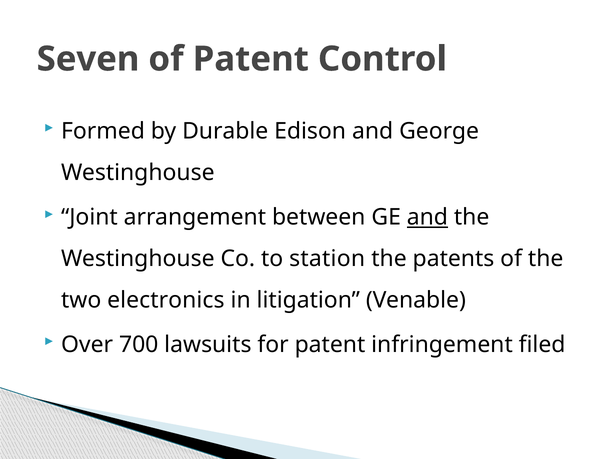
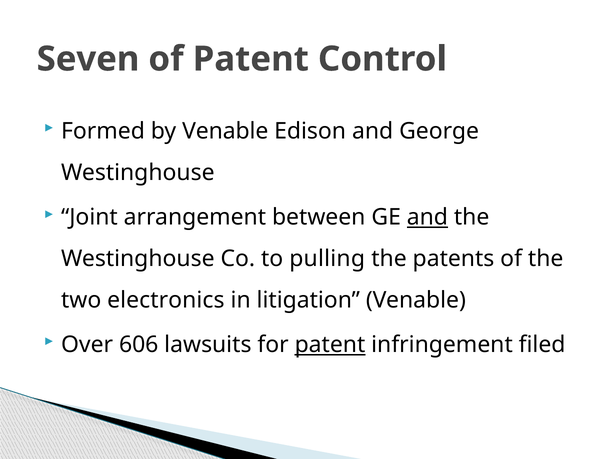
by Durable: Durable -> Venable
station: station -> pulling
700: 700 -> 606
patent at (330, 345) underline: none -> present
